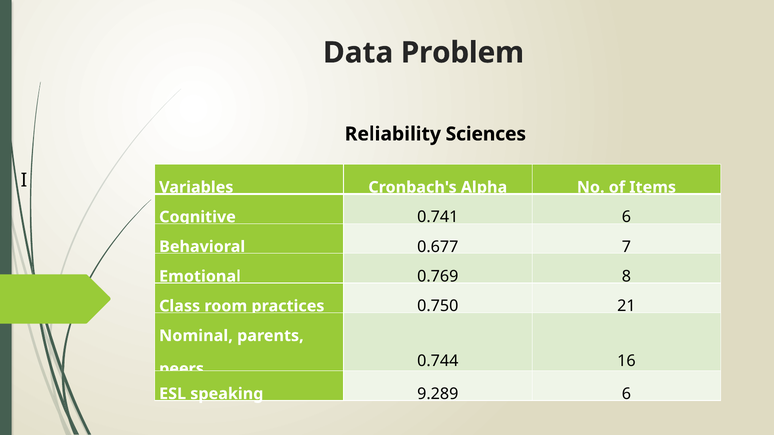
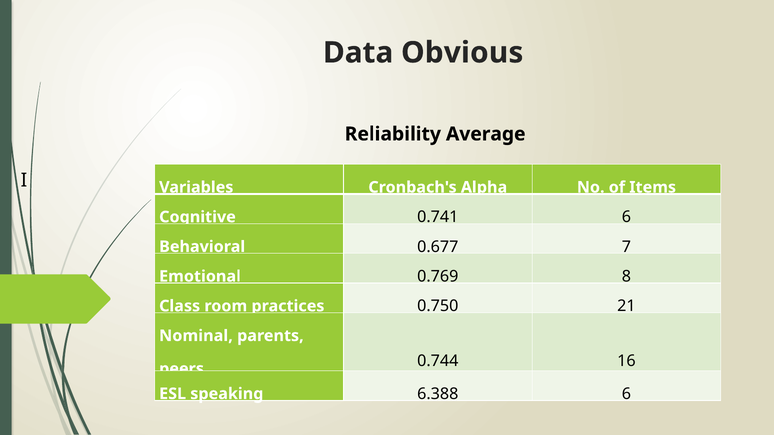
Problem: Problem -> Obvious
Sciences: Sciences -> Average
9.289: 9.289 -> 6.388
